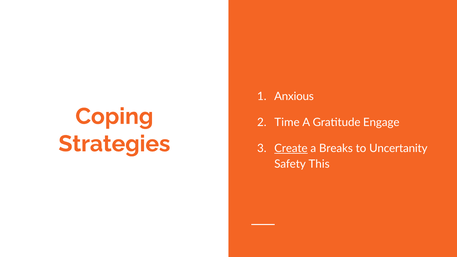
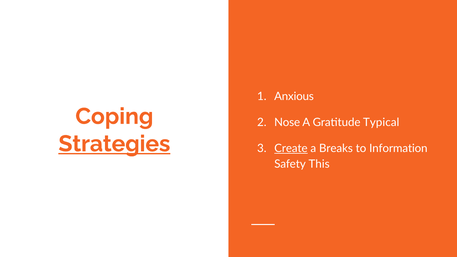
Time: Time -> Nose
Engage: Engage -> Typical
Strategies underline: none -> present
Uncertanity: Uncertanity -> Information
